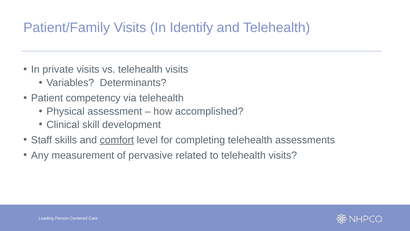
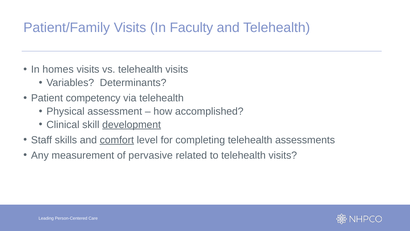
Identify: Identify -> Faculty
private: private -> homes
development underline: none -> present
